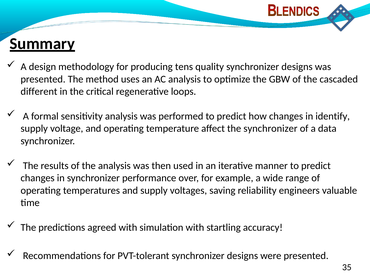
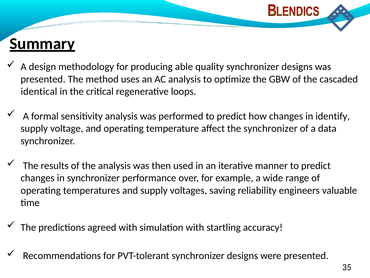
tens: tens -> able
different: different -> identical
